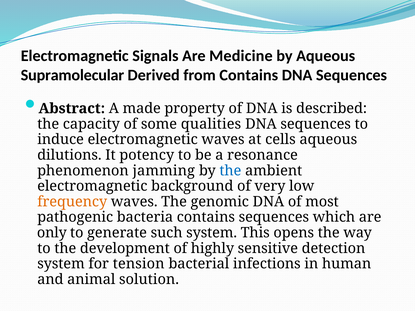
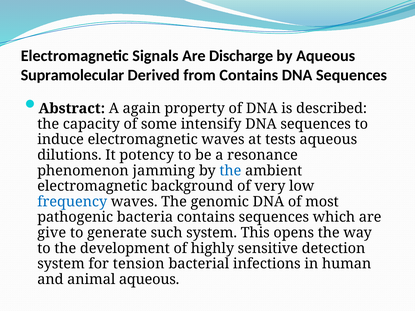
Medicine: Medicine -> Discharge
made: made -> again
qualities: qualities -> intensify
cells: cells -> tests
frequency colour: orange -> blue
only: only -> give
animal solution: solution -> aqueous
